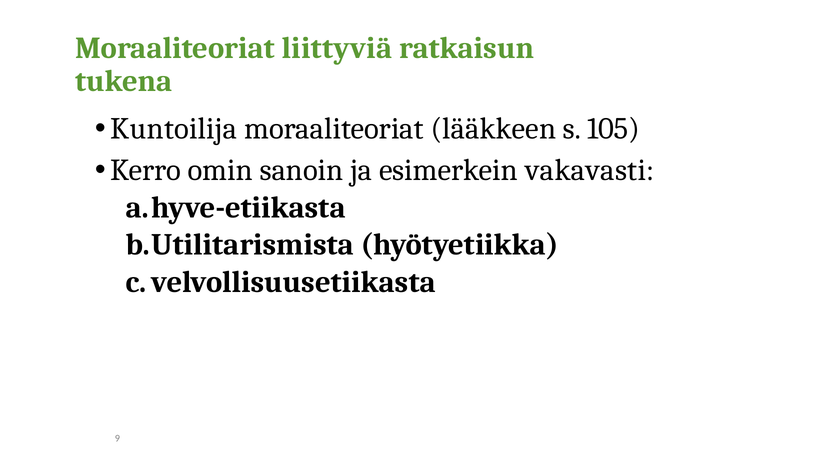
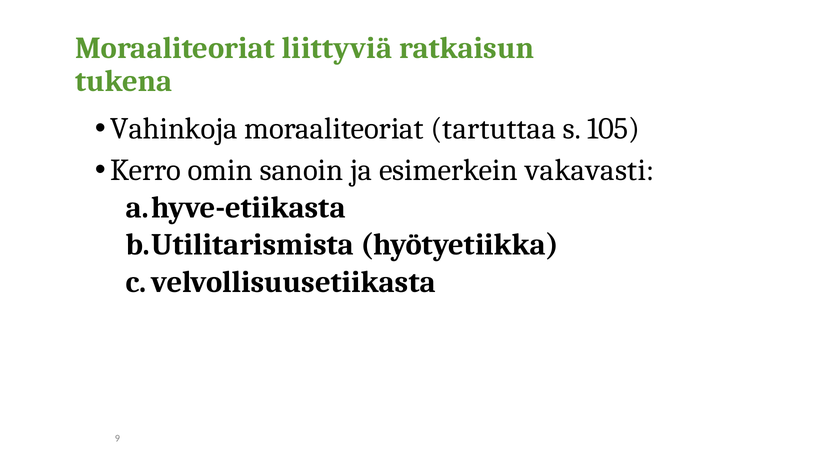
Kuntoilija: Kuntoilija -> Vahinkoja
lääkkeen: lääkkeen -> tartuttaa
